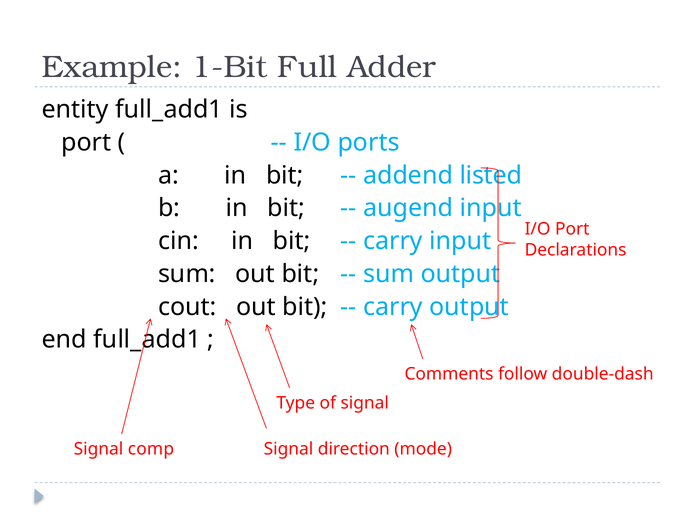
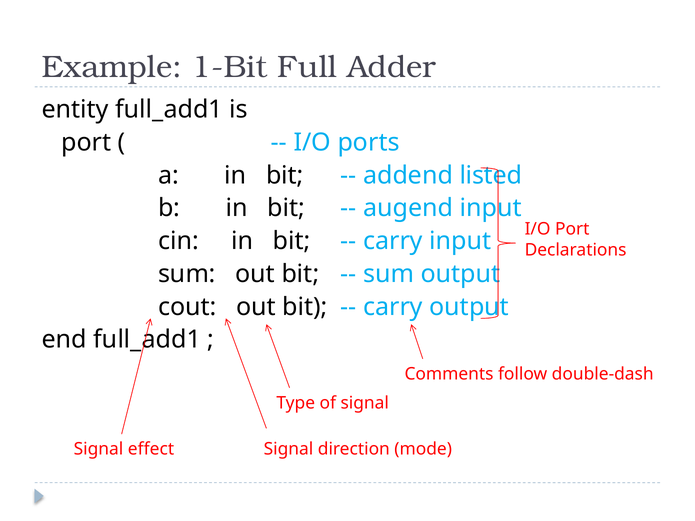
comp: comp -> effect
